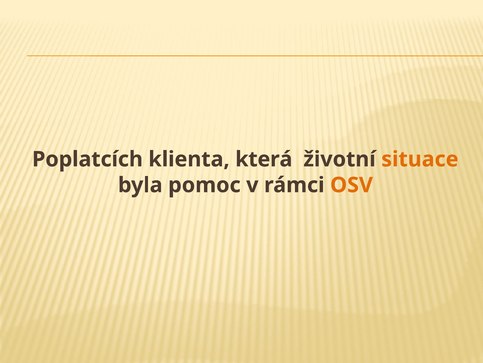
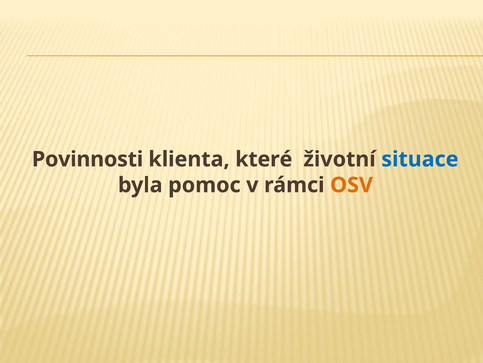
Poplatcích: Poplatcích -> Povinnosti
která: která -> které
situace colour: orange -> blue
